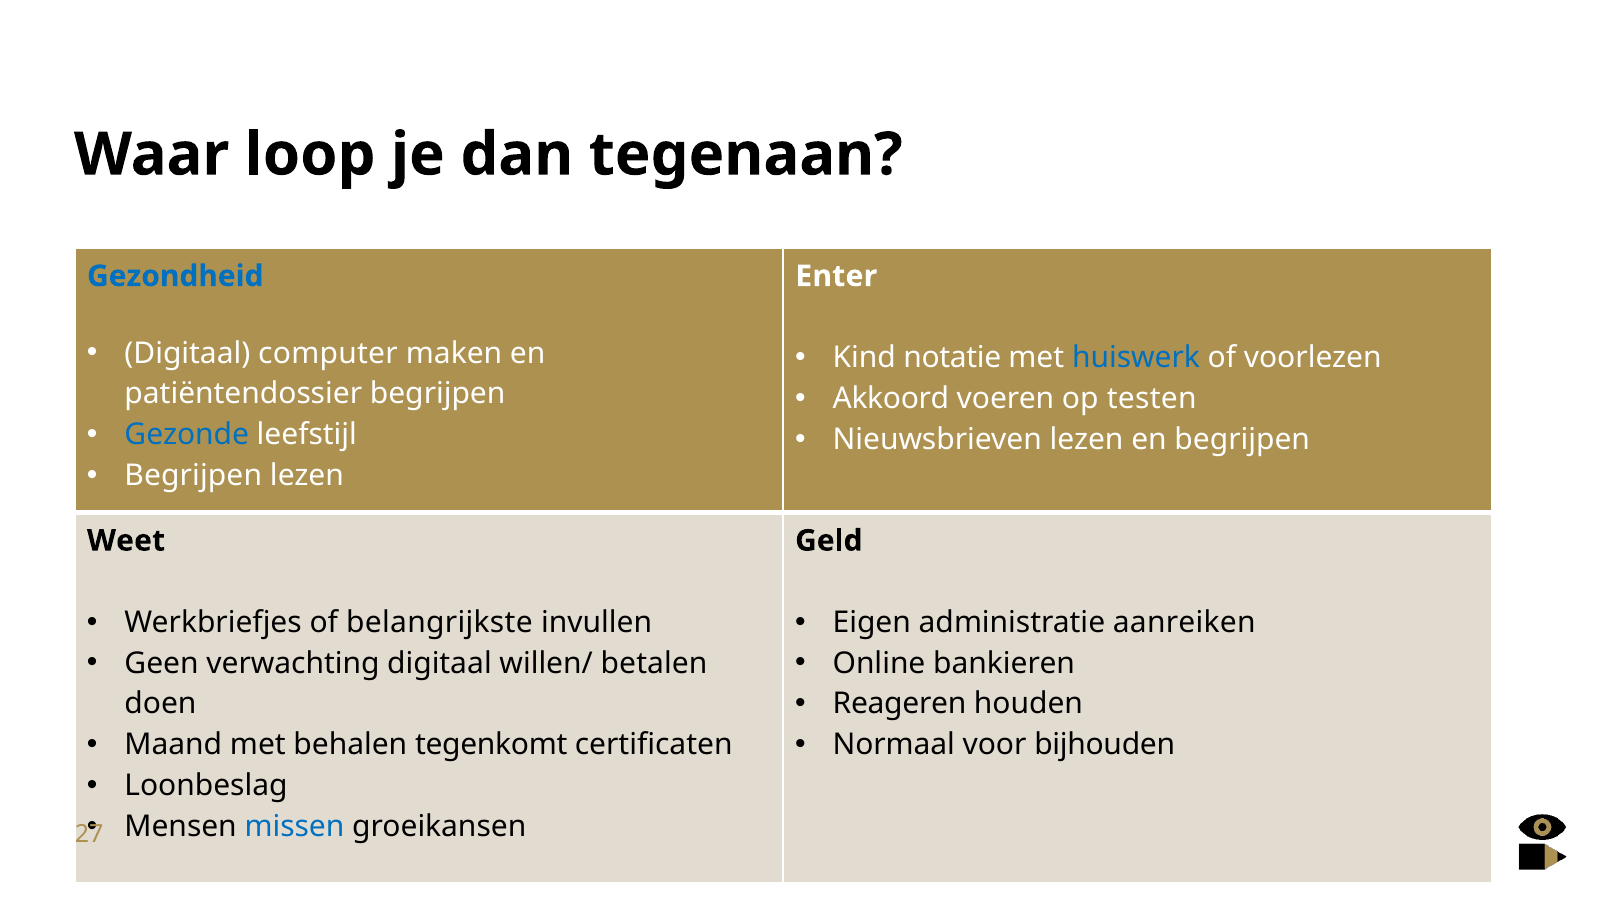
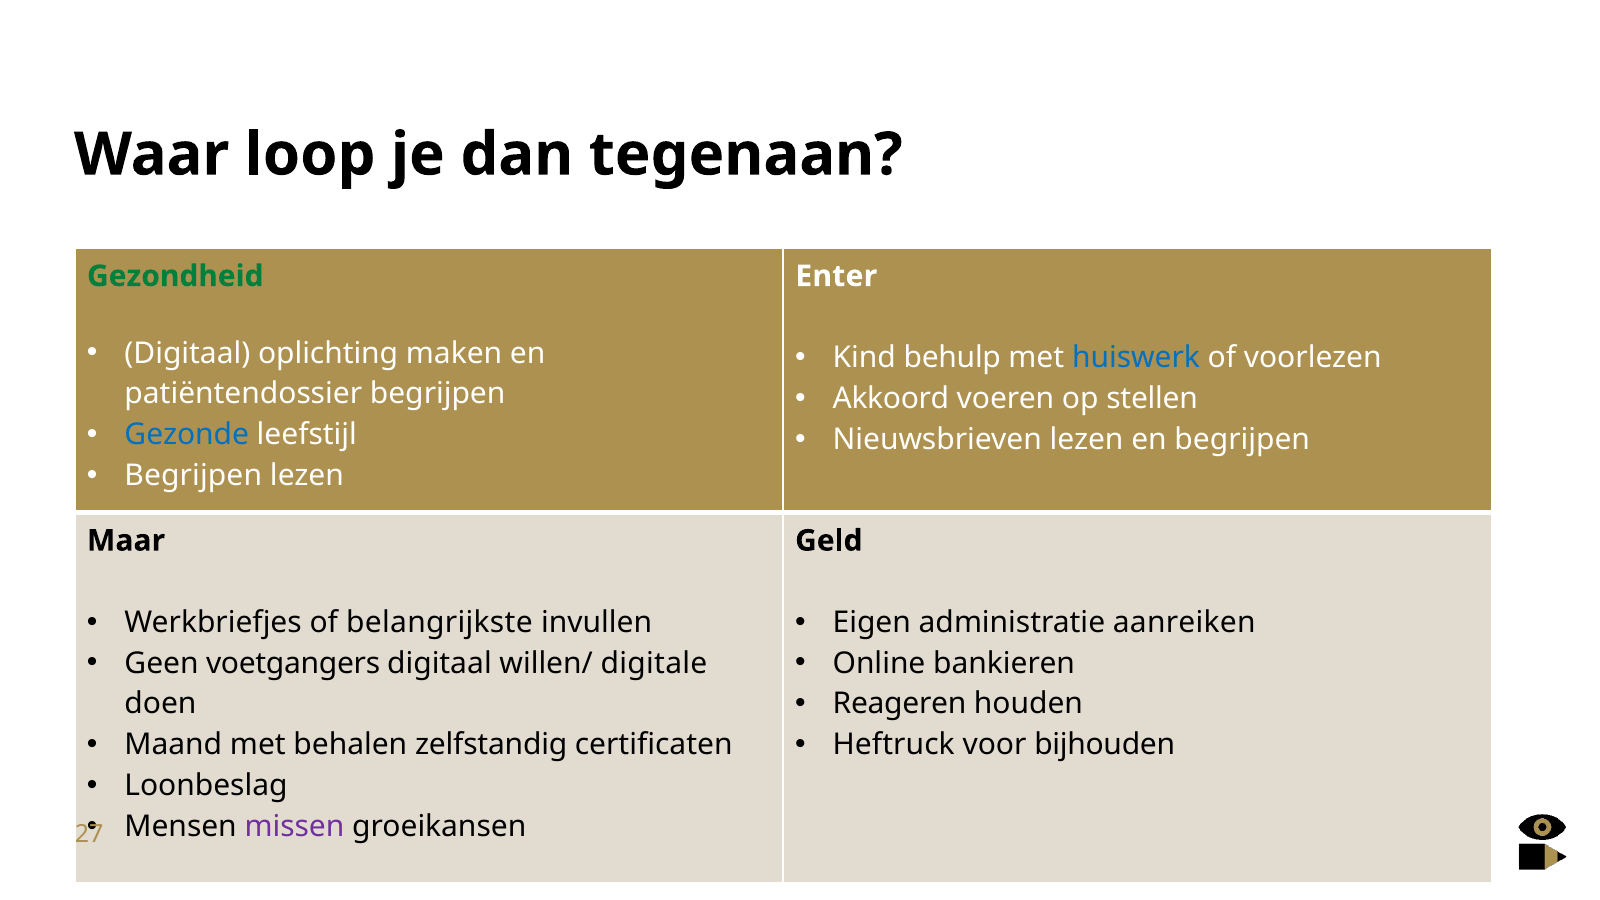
Gezondheid colour: blue -> green
computer: computer -> oplichting
notatie: notatie -> behulp
testen: testen -> stellen
Weet: Weet -> Maar
verwachting: verwachting -> voetgangers
betalen: betalen -> digitale
tegenkomt: tegenkomt -> zelfstandig
Normaal: Normaal -> Heftruck
missen colour: blue -> purple
